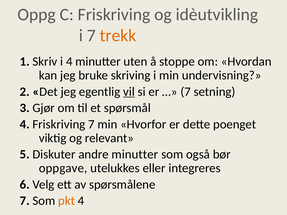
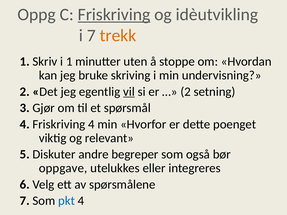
Friskriving at (114, 15) underline: none -> present
i 4: 4 -> 1
7 at (186, 92): 7 -> 2
Friskriving 7: 7 -> 4
andre minutter: minutter -> begreper
pkt colour: orange -> blue
